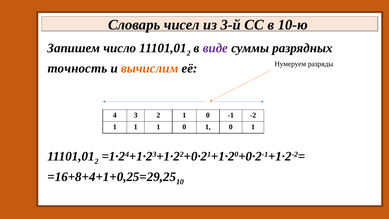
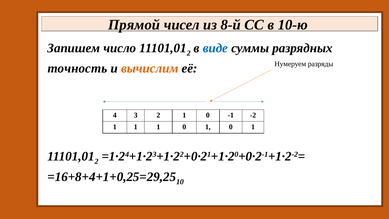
Словарь: Словарь -> Прямой
3-й: 3-й -> 8-й
виде colour: purple -> blue
